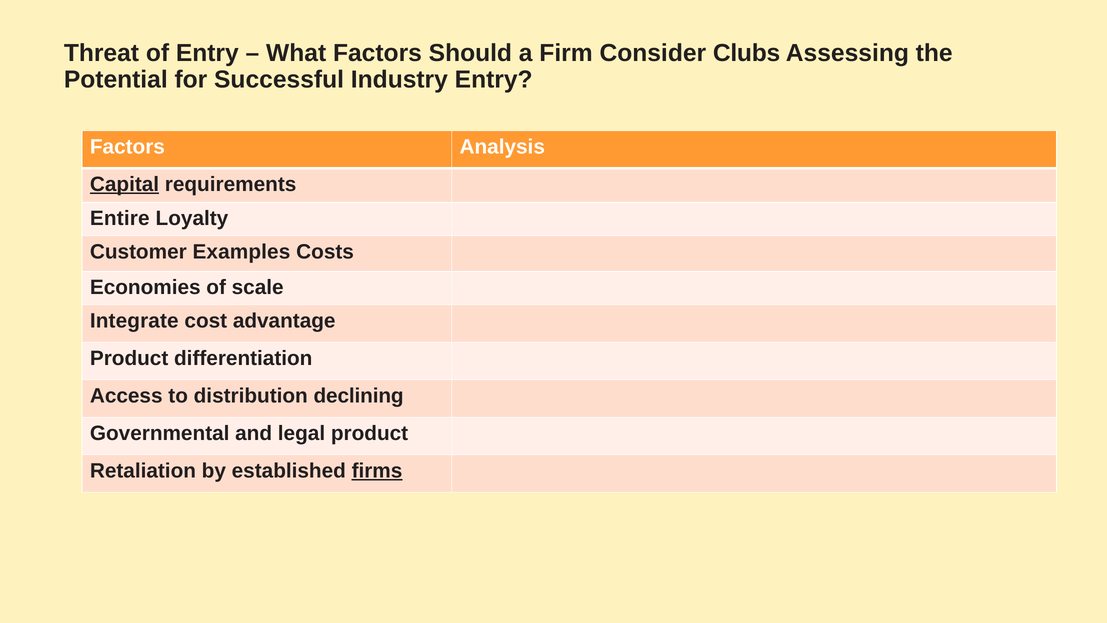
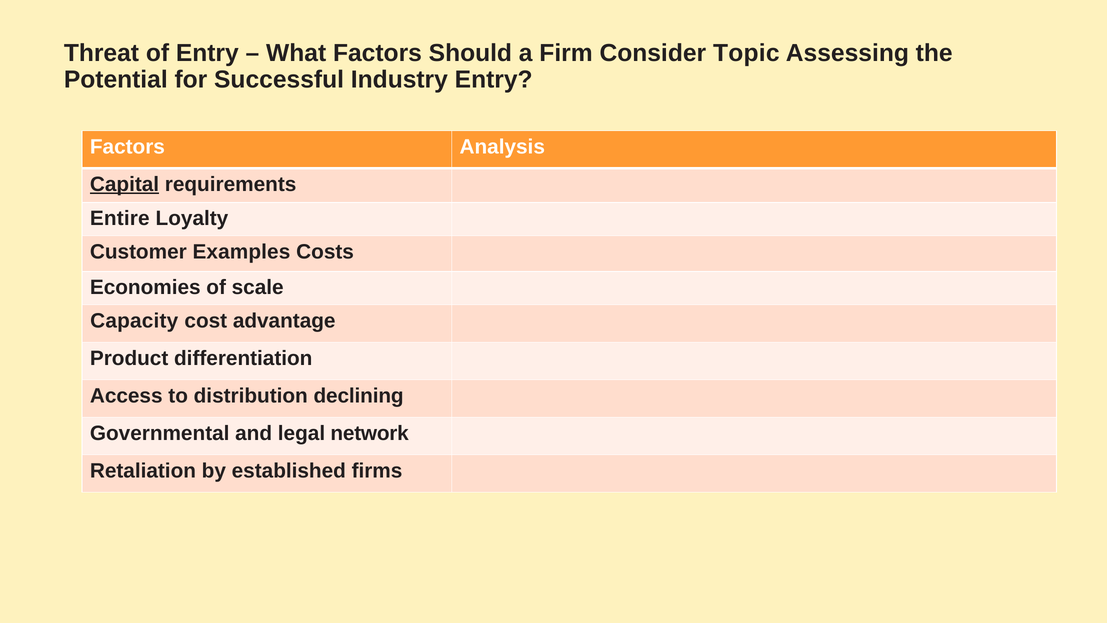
Clubs: Clubs -> Topic
Integrate: Integrate -> Capacity
legal product: product -> network
firms underline: present -> none
